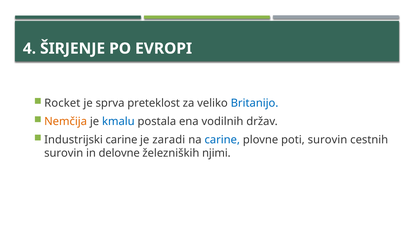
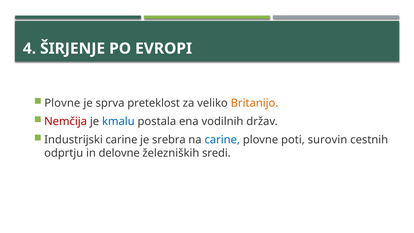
Rocket at (62, 103): Rocket -> Plovne
Britanijo colour: blue -> orange
Nemčija colour: orange -> red
zaradi: zaradi -> srebra
surovin at (64, 153): surovin -> odprtju
njimi: njimi -> sredi
